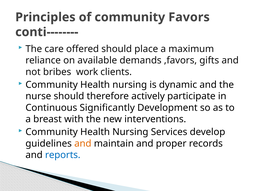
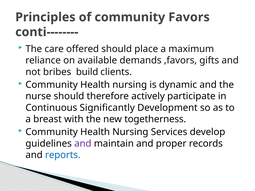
work: work -> build
interventions: interventions -> togetherness
and at (83, 144) colour: orange -> purple
